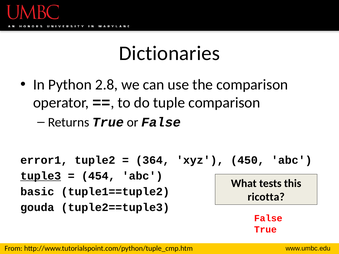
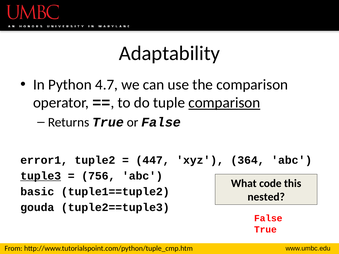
Dictionaries: Dictionaries -> Adaptability
2.8: 2.8 -> 4.7
comparison at (224, 103) underline: none -> present
364: 364 -> 447
450: 450 -> 364
454: 454 -> 756
tests: tests -> code
ricotta: ricotta -> nested
